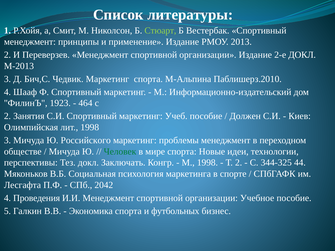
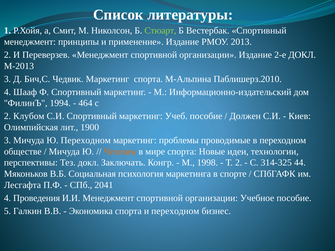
1923: 1923 -> 1994
Занятия: Занятия -> Клубом
лит 1998: 1998 -> 1900
Ю Российского: Российского -> Переходном
проблемы менеджмент: менеджмент -> проводимые
Человек colour: green -> orange
344-325: 344-325 -> 314-325
2042: 2042 -> 2041
и футбольных: футбольных -> переходном
